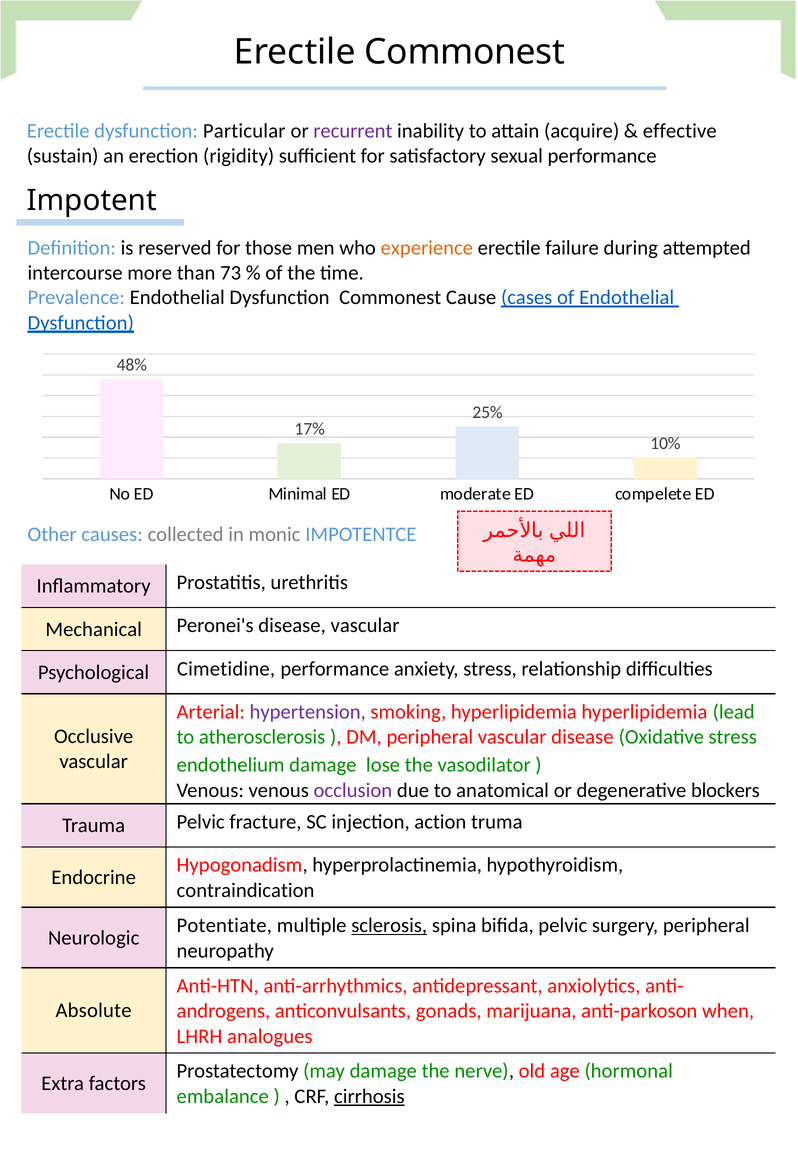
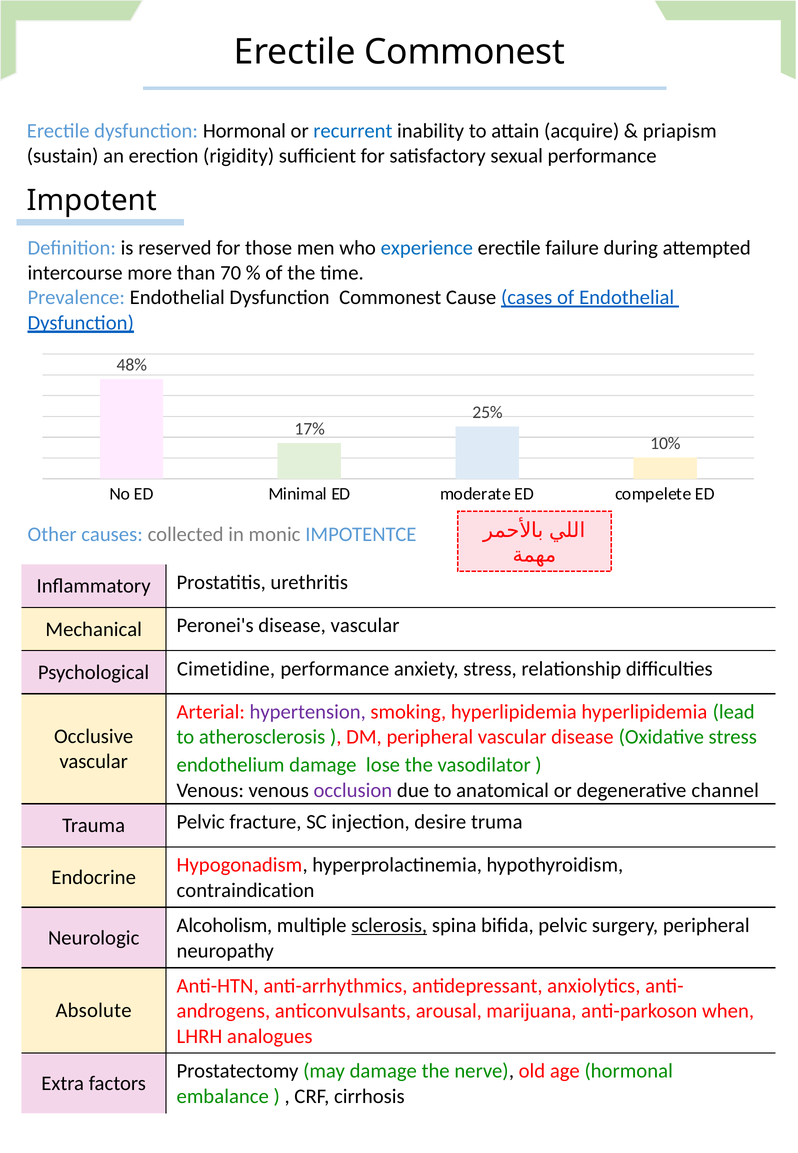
dysfunction Particular: Particular -> Hormonal
recurrent colour: purple -> blue
effective: effective -> priapism
experience colour: orange -> blue
73: 73 -> 70
blockers: blockers -> channel
action: action -> desire
Potentiate: Potentiate -> Alcoholism
gonads: gonads -> arousal
cirrhosis underline: present -> none
